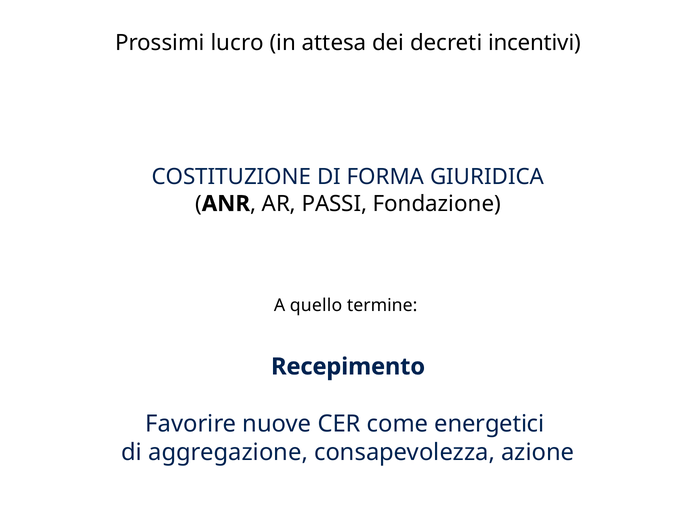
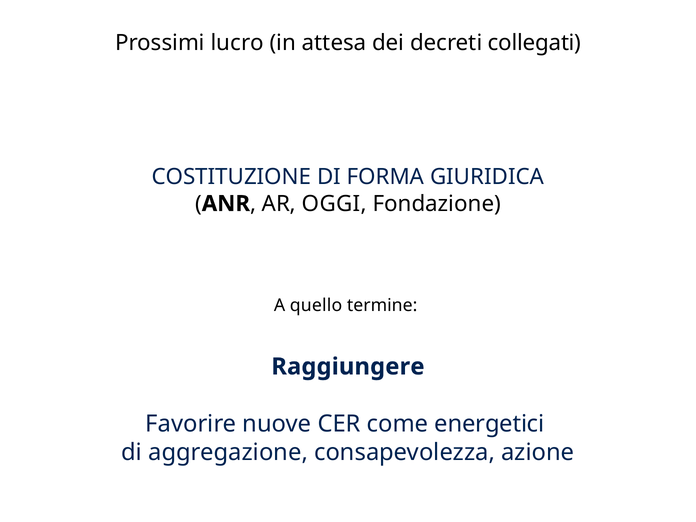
incentivi: incentivi -> collegati
PASSI: PASSI -> OGGI
Recepimento: Recepimento -> Raggiungere
